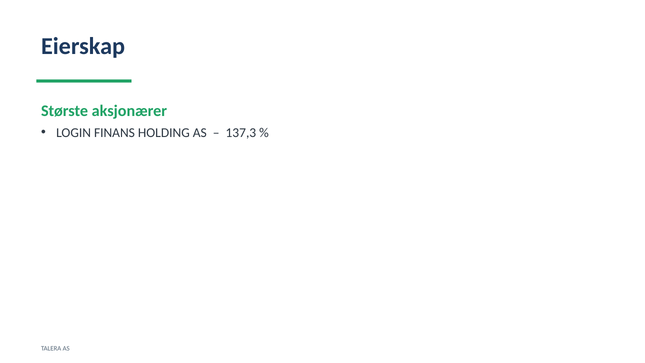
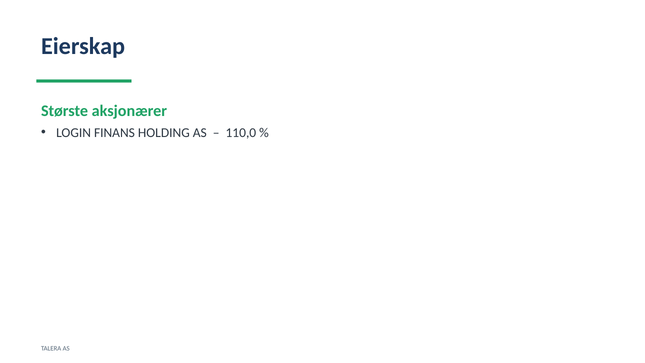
137,3: 137,3 -> 110,0
